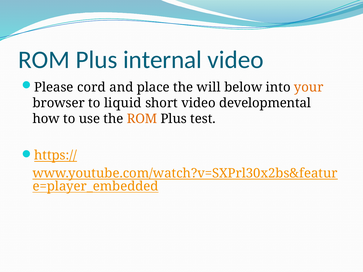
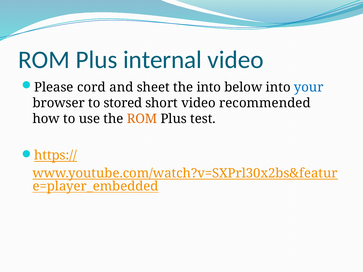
place: place -> sheet
the will: will -> into
your colour: orange -> blue
liquid: liquid -> stored
developmental: developmental -> recommended
